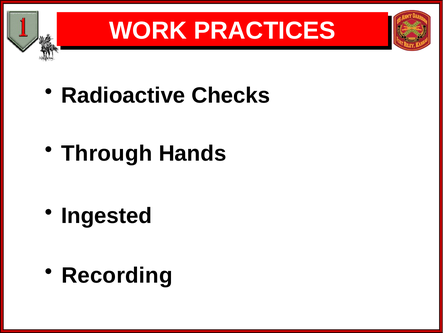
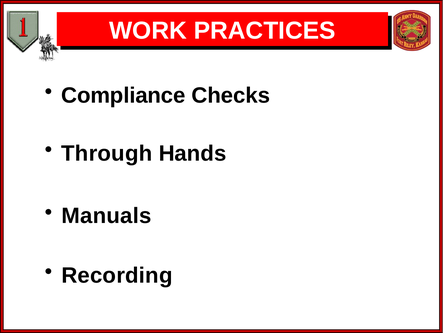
Radioactive: Radioactive -> Compliance
Ingested: Ingested -> Manuals
